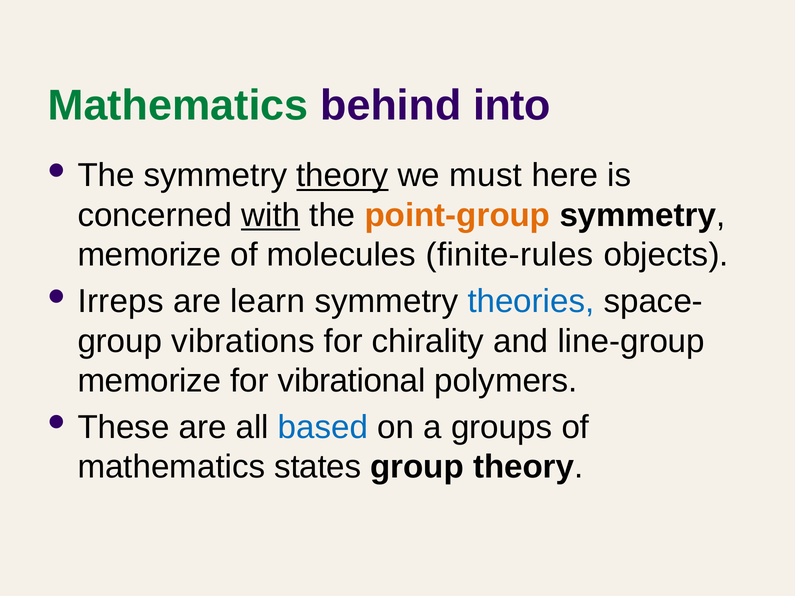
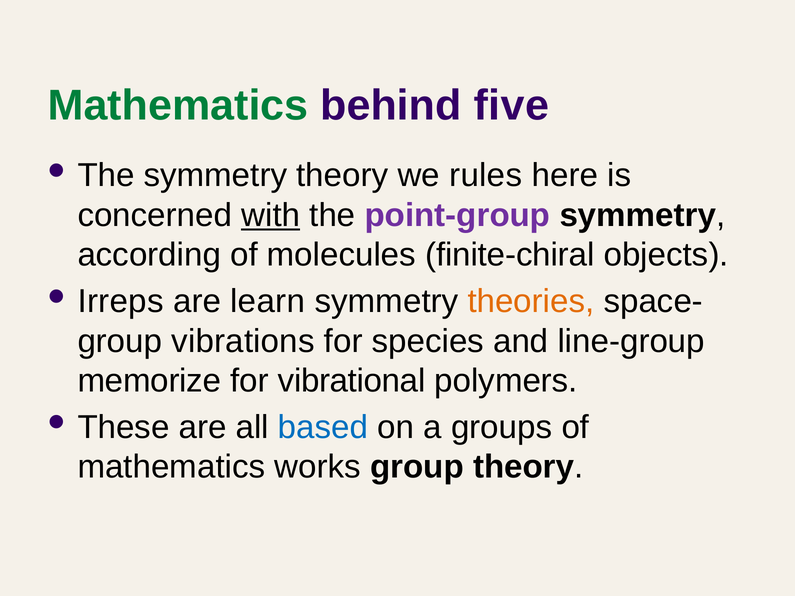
into: into -> five
theory at (342, 176) underline: present -> none
must: must -> rules
point-group colour: orange -> purple
memorize at (149, 255): memorize -> according
finite-rules: finite-rules -> finite-chiral
theories colour: blue -> orange
chirality: chirality -> species
states: states -> works
